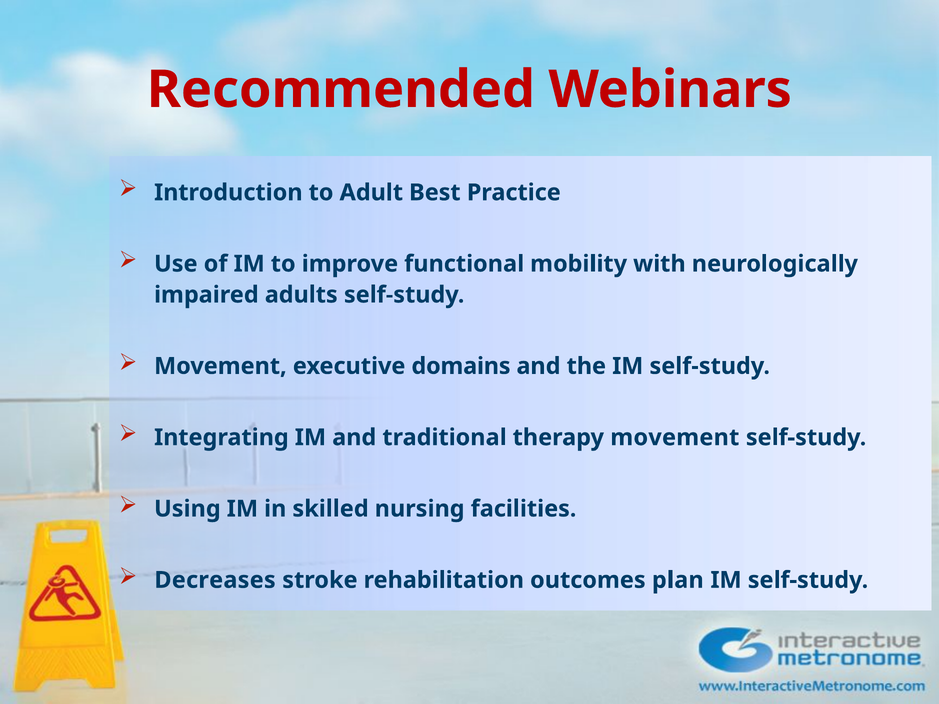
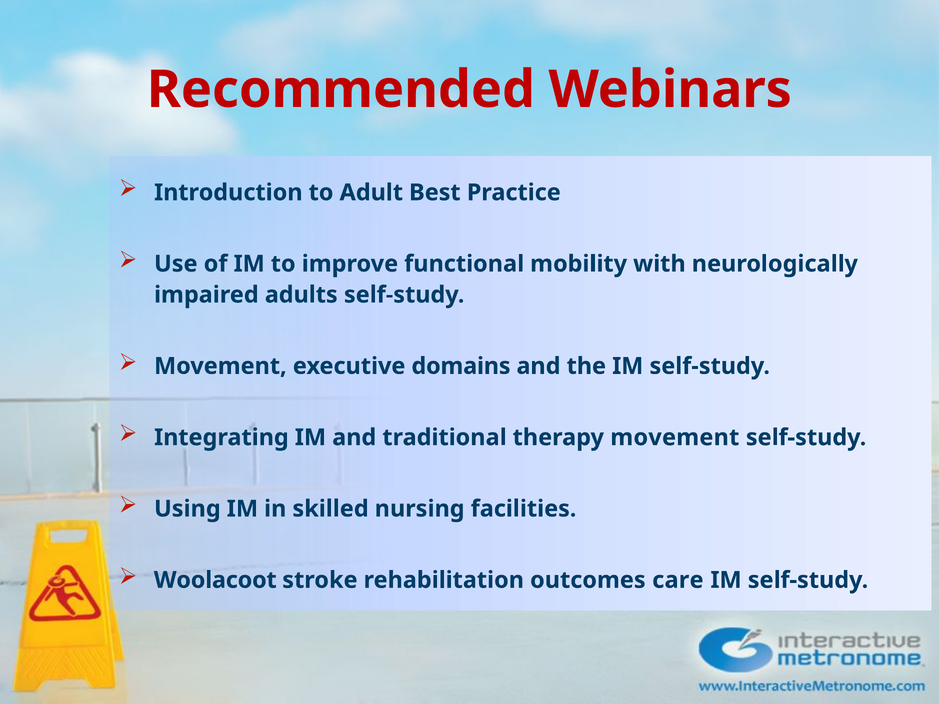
Decreases: Decreases -> Woolacoot
plan: plan -> care
